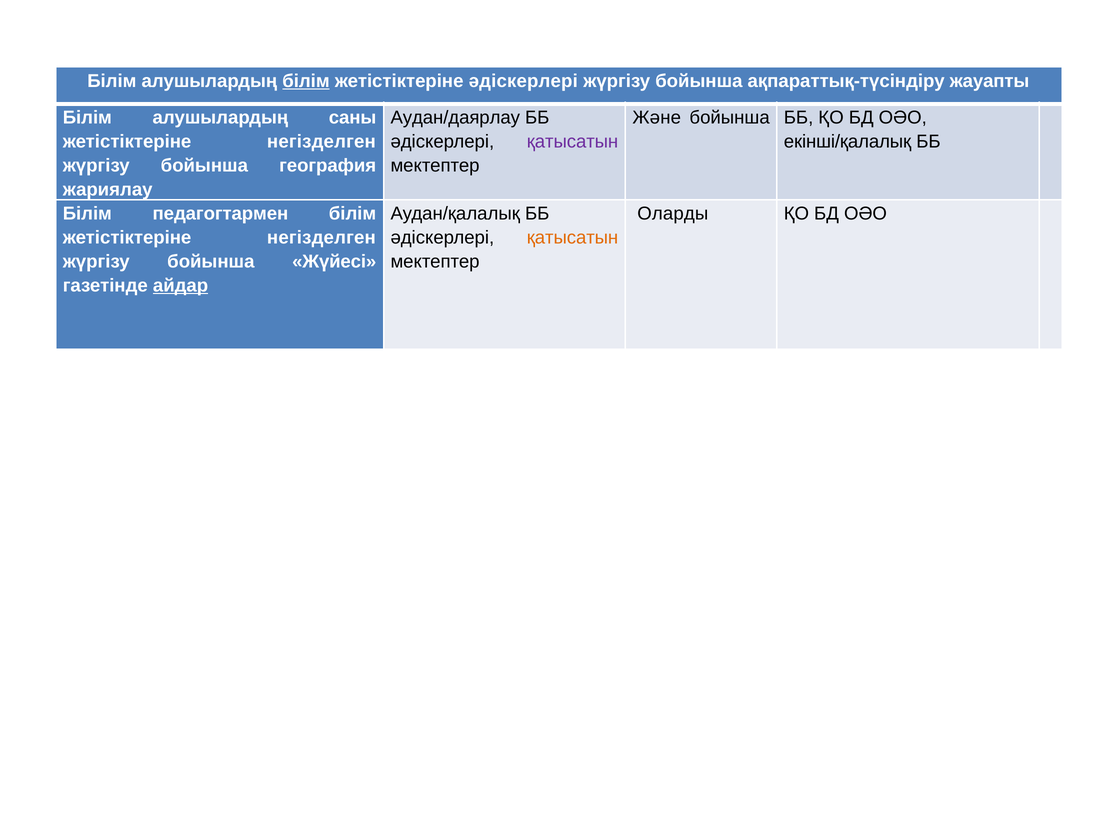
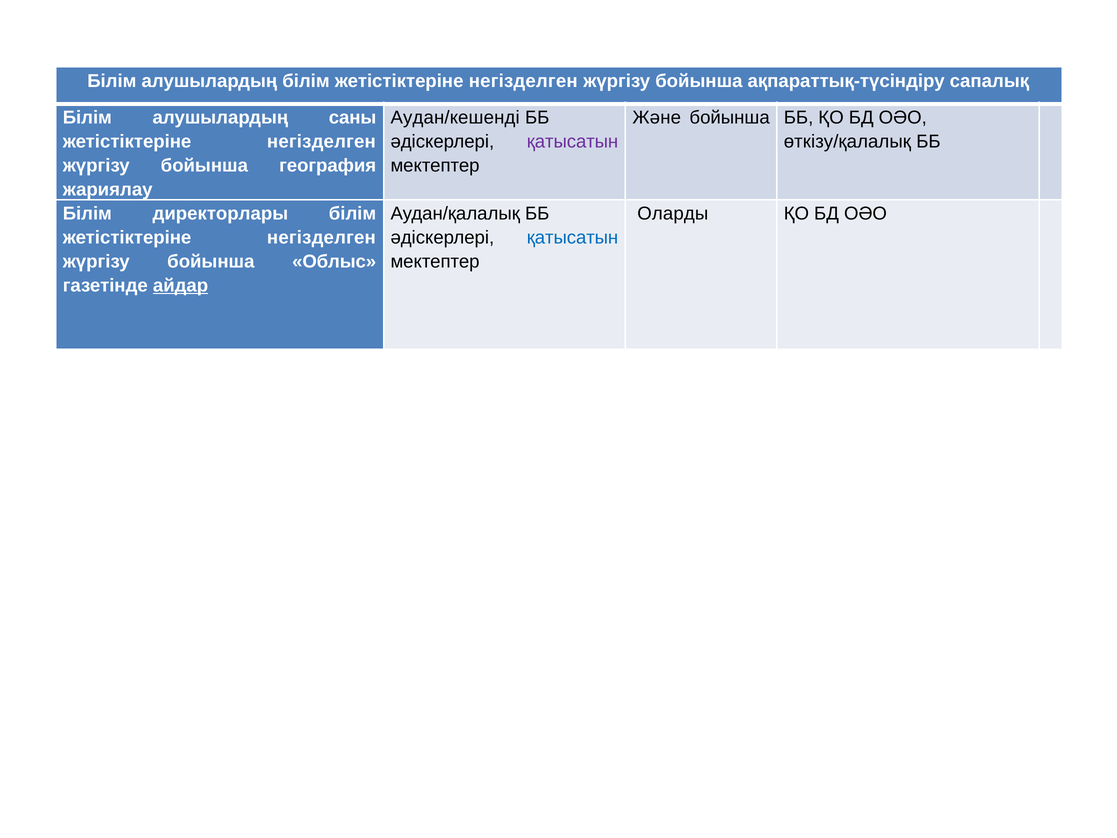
білім at (306, 81) underline: present -> none
әдіскерлері at (523, 81): әдіскерлері -> негізделген
жауапты: жауапты -> сапалық
Аудан/даярлау: Аудан/даярлау -> Аудан/кешенді
екінші/қалалық: екінші/қалалық -> өткізу/қалалық
педагогтармен: педагогтармен -> директорлары
қатысатын at (573, 238) colour: orange -> blue
Жүйесі: Жүйесі -> Облыс
